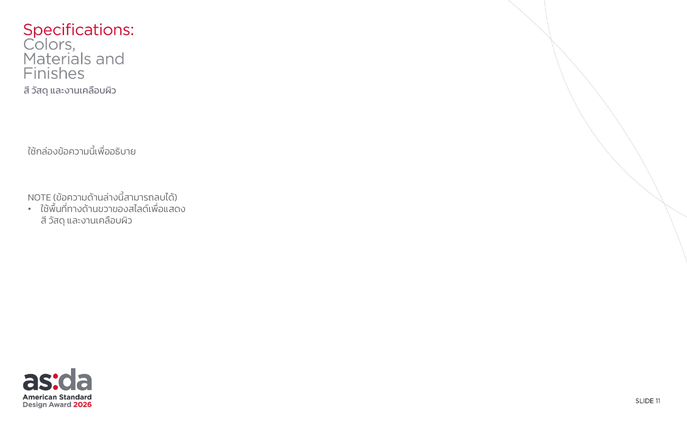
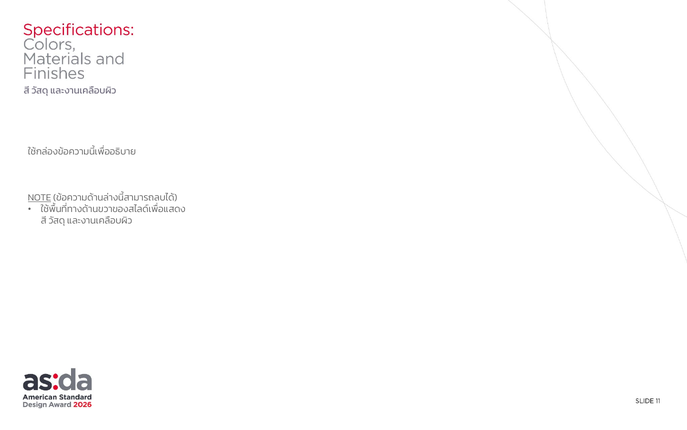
NOTE underline: none -> present
